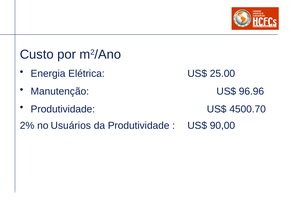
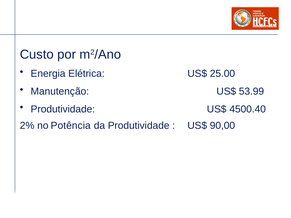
96.96: 96.96 -> 53.99
4500.70: 4500.70 -> 4500.40
Usuários: Usuários -> Potência
